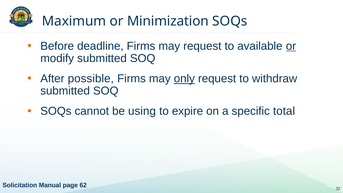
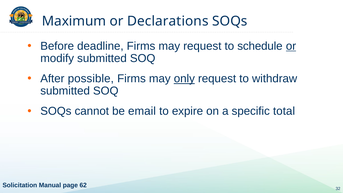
Minimization: Minimization -> Declarations
available: available -> schedule
using: using -> email
